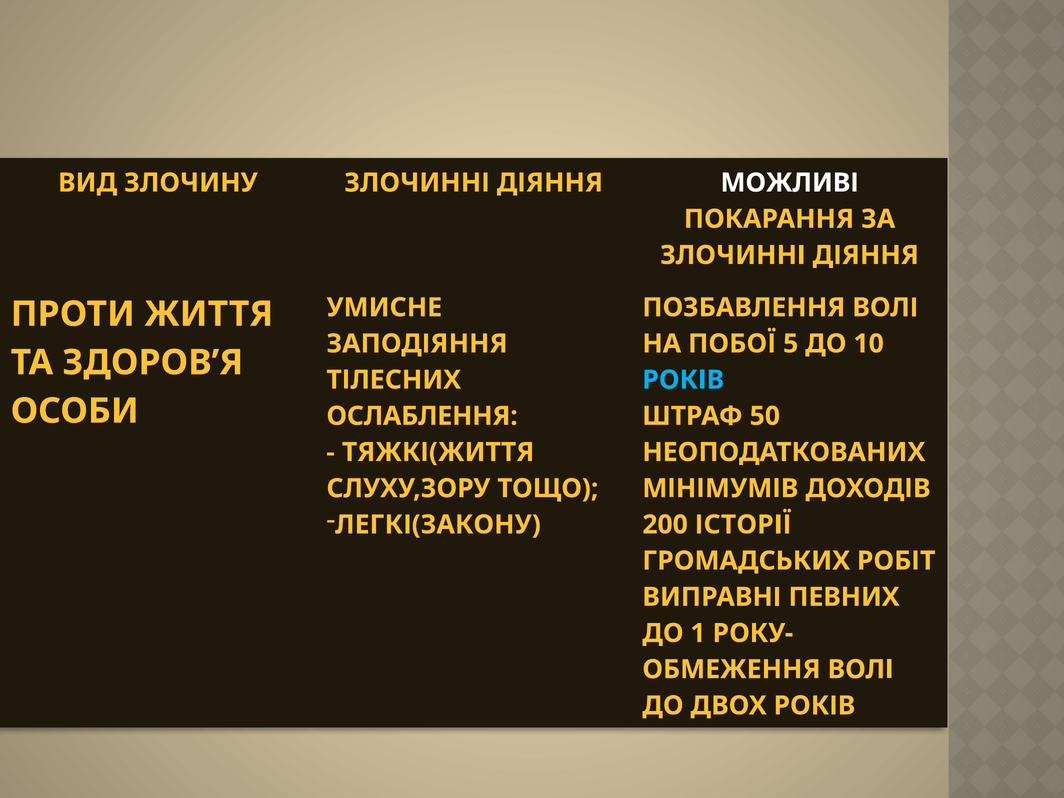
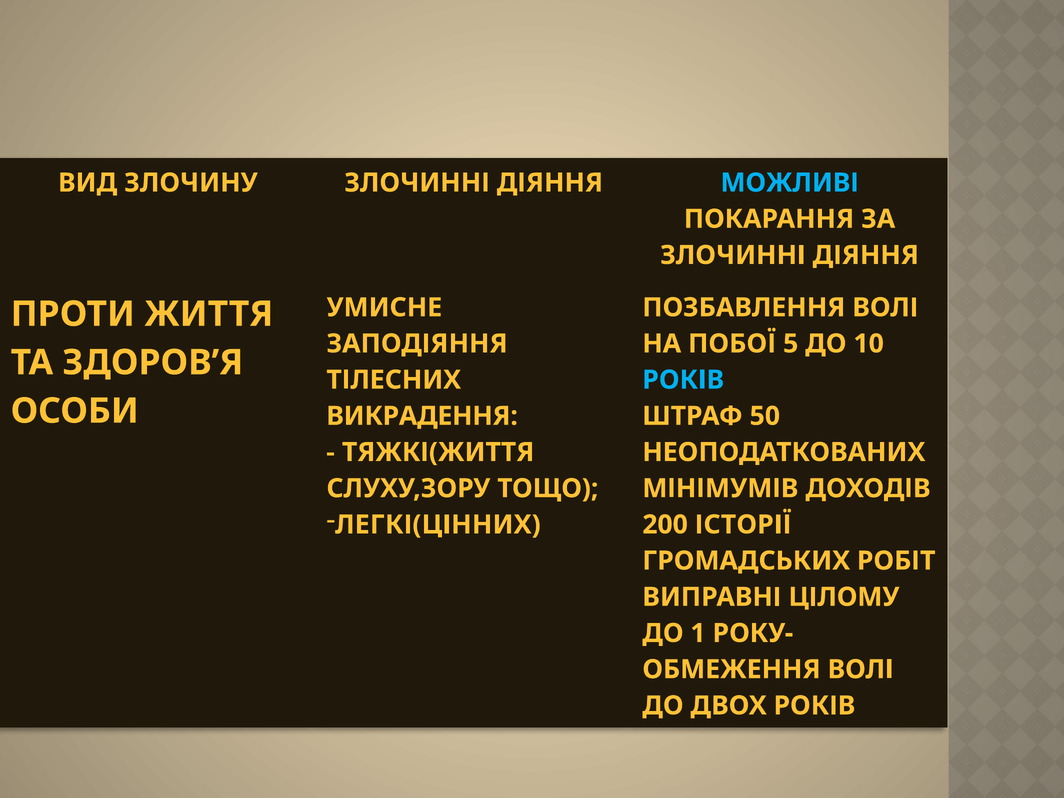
МОЖЛИВІ colour: white -> light blue
ОСЛАБЛЕННЯ: ОСЛАБЛЕННЯ -> ВИКРАДЕННЯ
ЛЕГКІ(ЗАКОНУ: ЛЕГКІ(ЗАКОНУ -> ЛЕГКІ(ЦІННИХ
ПЕВНИХ: ПЕВНИХ -> ЦІЛОМУ
